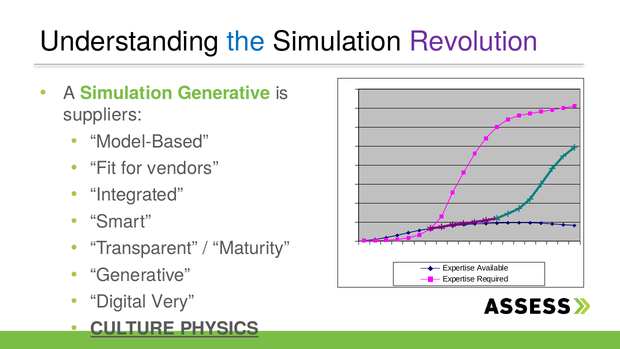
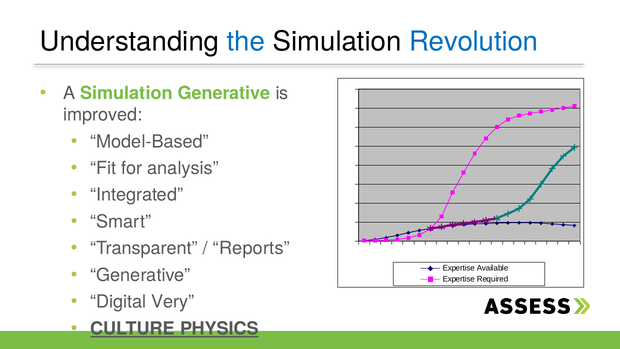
Revolution colour: purple -> blue
suppliers: suppliers -> improved
vendors: vendors -> analysis
Maturity: Maturity -> Reports
